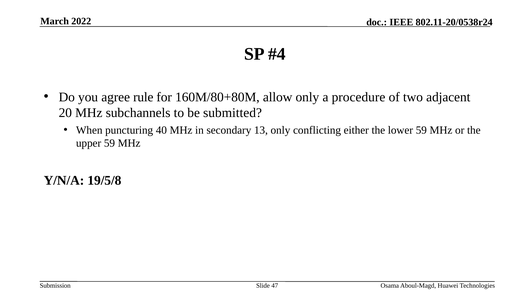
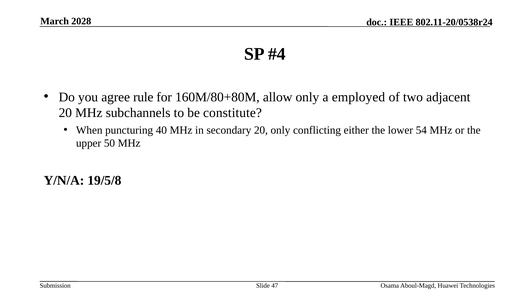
2022: 2022 -> 2028
procedure: procedure -> employed
submitted: submitted -> constitute
secondary 13: 13 -> 20
lower 59: 59 -> 54
upper 59: 59 -> 50
